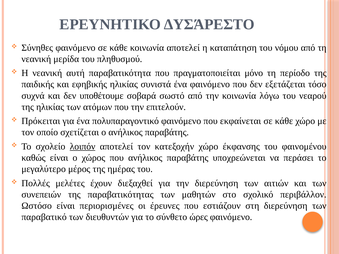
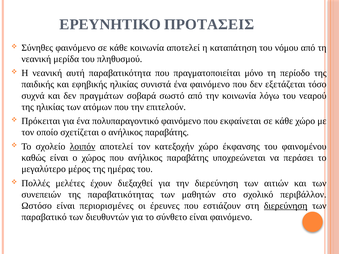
ΔΥΣΆΡΕΣΤΟ: ΔΥΣΆΡΕΣΤΟ -> ΠΡΟΤΑΣΕΙΣ
υποθέτουμε: υποθέτουμε -> πραγμάτων
διερεύνηση at (286, 206) underline: none -> present
σύνθετο ώρες: ώρες -> είναι
